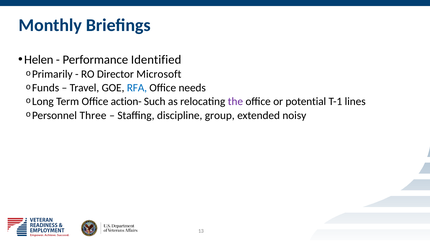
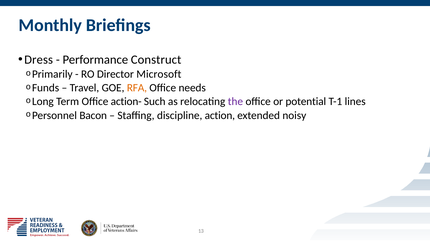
Helen: Helen -> Dress
Identified: Identified -> Construct
RFA colour: blue -> orange
Three: Three -> Bacon
group: group -> action
